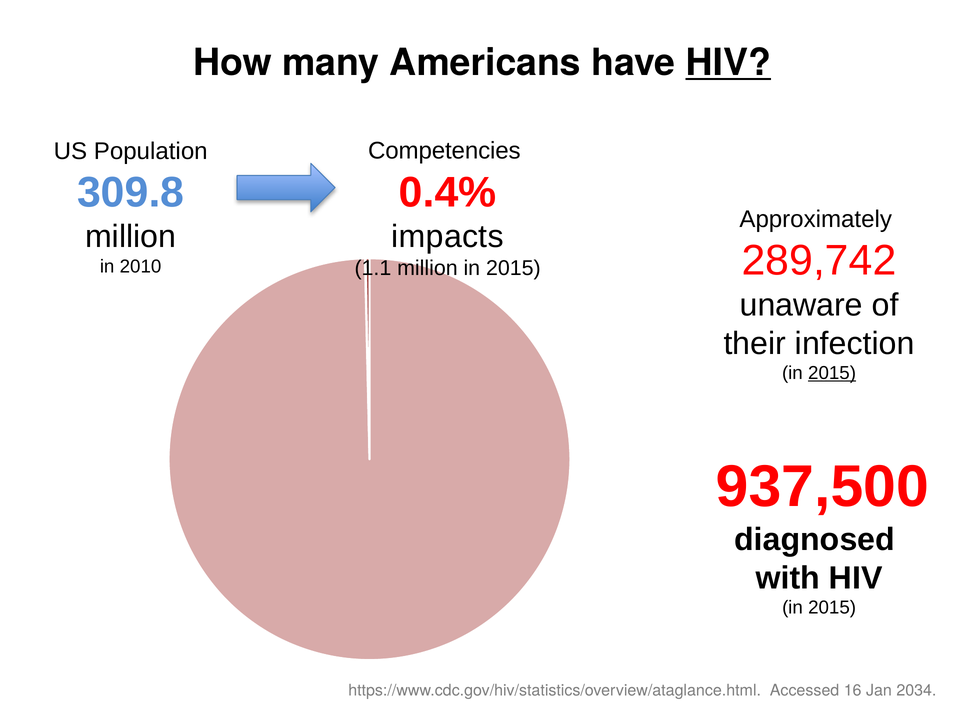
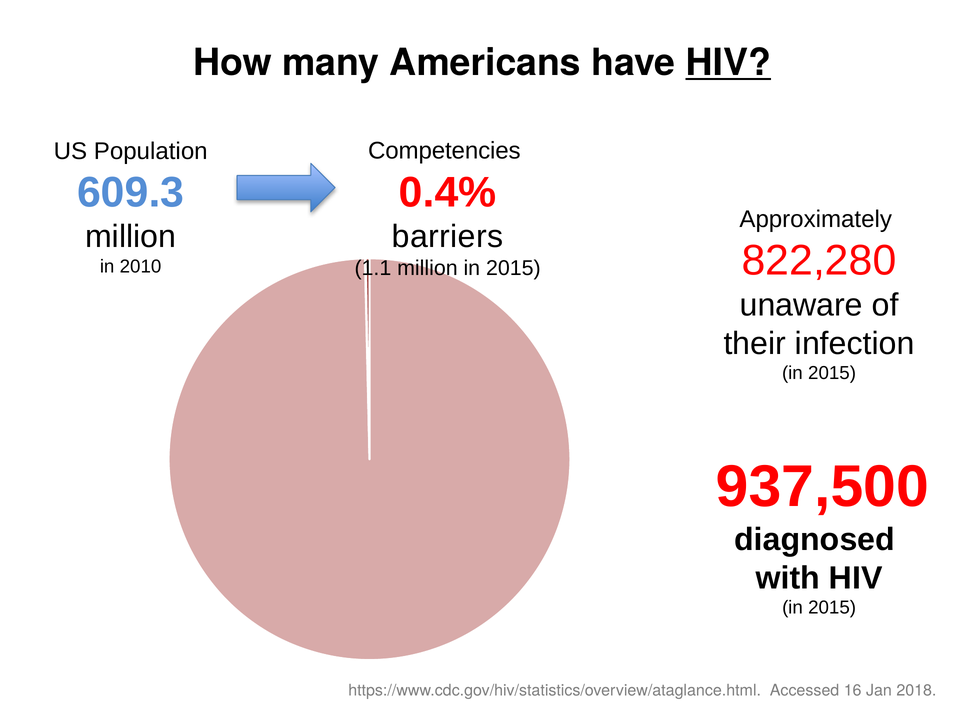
309.8: 309.8 -> 609.3
impacts: impacts -> barriers
289,742: 289,742 -> 822,280
2015 at (832, 373) underline: present -> none
2034: 2034 -> 2018
